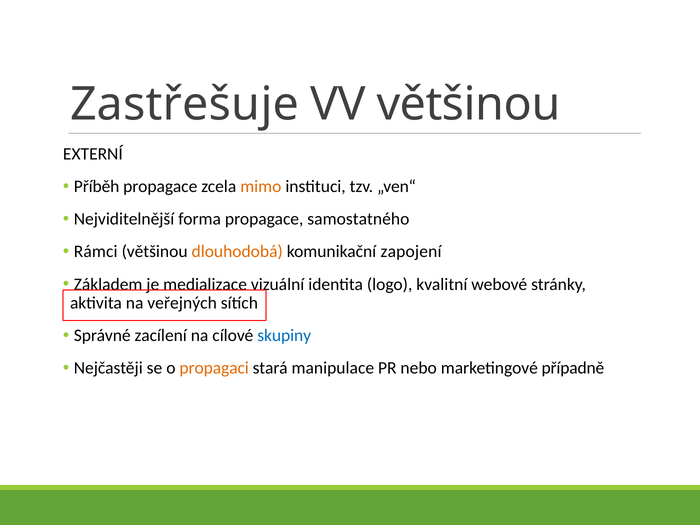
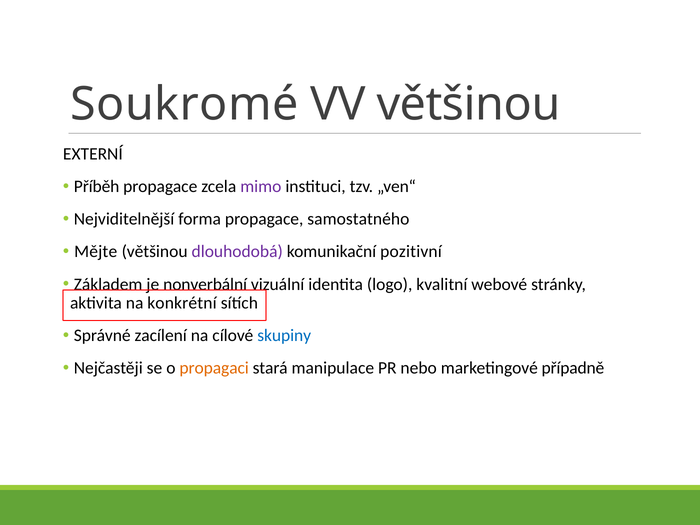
Zastřešuje: Zastřešuje -> Soukromé
mimo colour: orange -> purple
Rámci: Rámci -> Mějte
dlouhodobá colour: orange -> purple
zapojení: zapojení -> pozitivní
medializace: medializace -> nonverbální
veřejných: veřejných -> konkrétní
